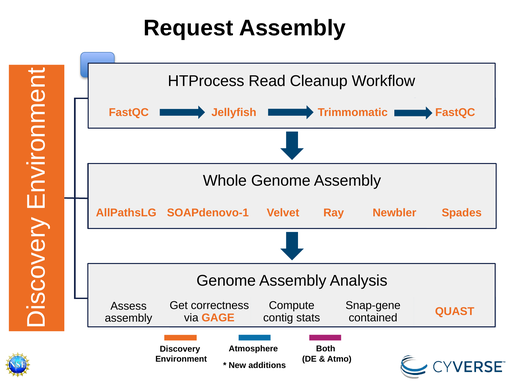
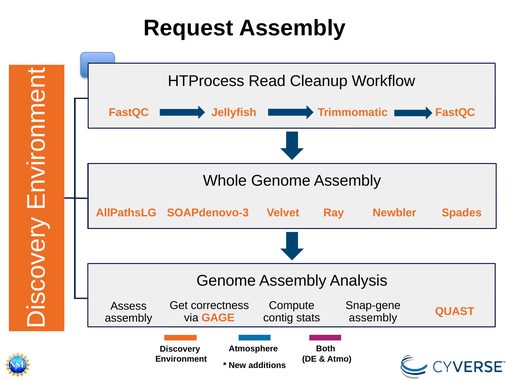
SOAPdenovo-1: SOAPdenovo-1 -> SOAPdenovo-3
contained at (373, 318): contained -> assembly
